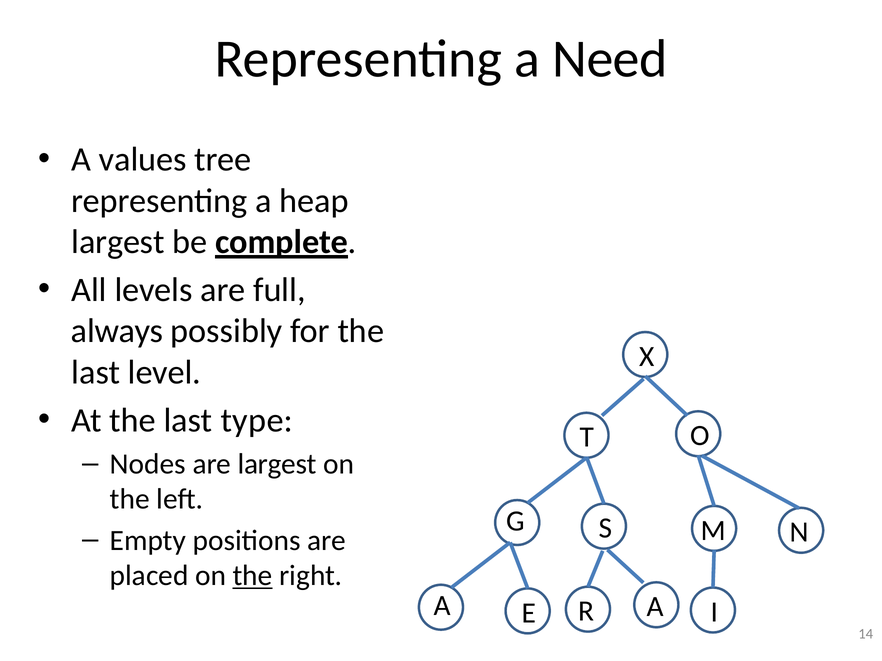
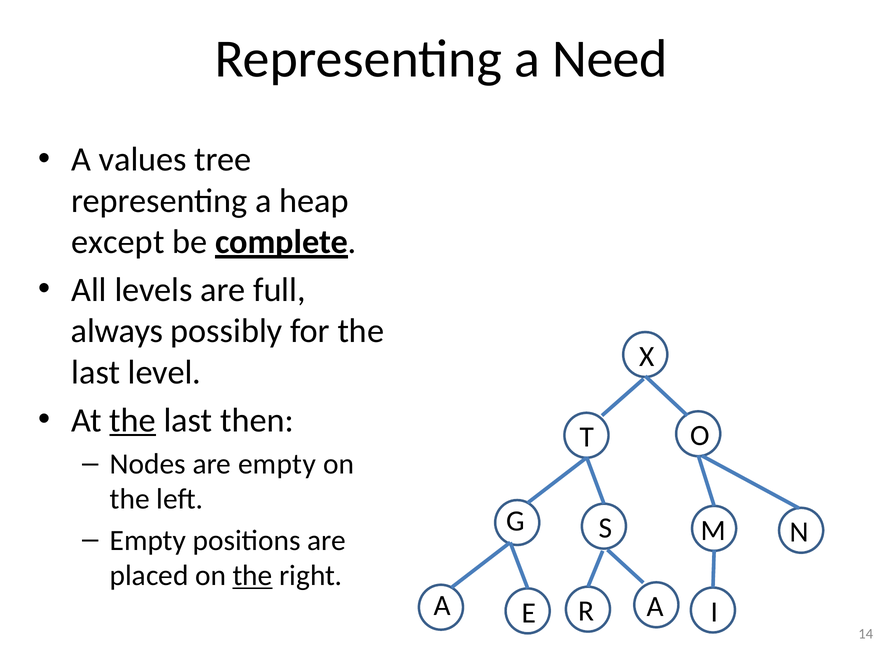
largest at (118, 242): largest -> except
the at (133, 421) underline: none -> present
type: type -> then
are largest: largest -> empty
